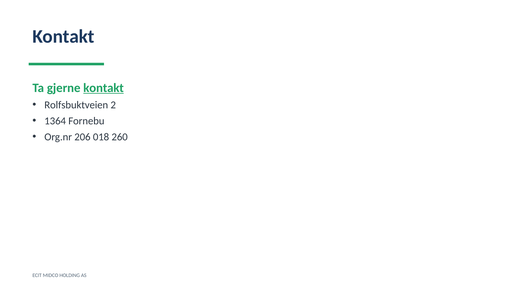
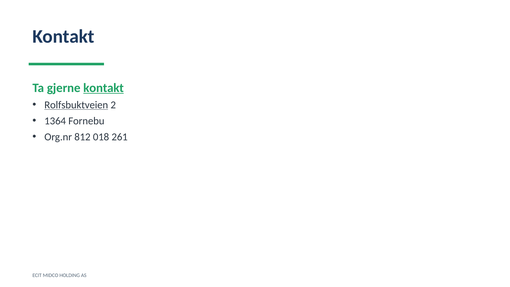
Rolfsbuktveien underline: none -> present
206: 206 -> 812
260: 260 -> 261
